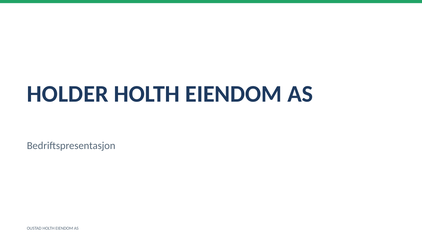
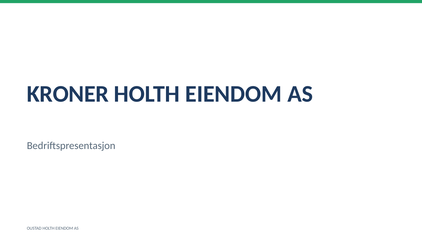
HOLDER: HOLDER -> KRONER
